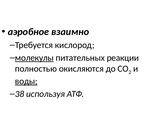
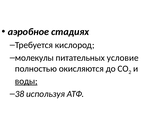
взаимно: взаимно -> стадиях
молекулы underline: present -> none
реакции: реакции -> условие
